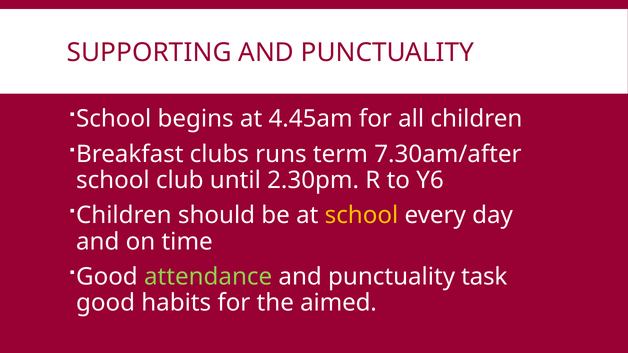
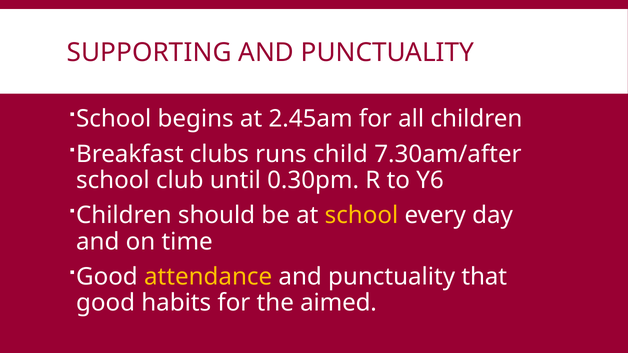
4.45am: 4.45am -> 2.45am
term: term -> child
2.30pm: 2.30pm -> 0.30pm
attendance colour: light green -> yellow
task: task -> that
